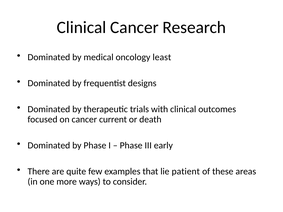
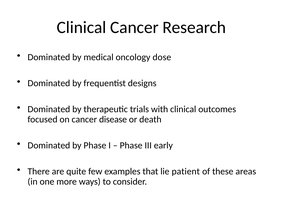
least: least -> dose
current: current -> disease
